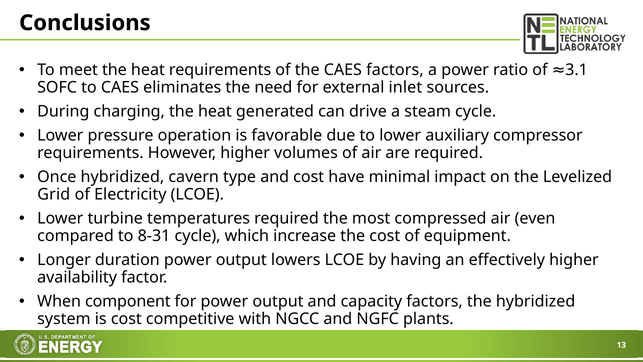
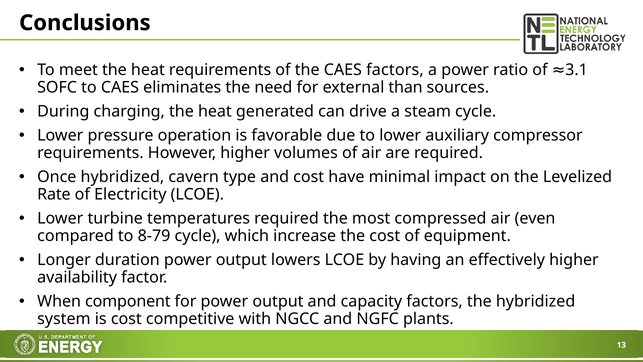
inlet: inlet -> than
Grid: Grid -> Rate
8-31: 8-31 -> 8-79
